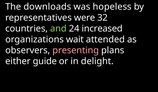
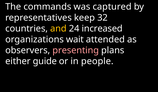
downloads: downloads -> commands
hopeless: hopeless -> captured
were: were -> keep
and colour: light green -> yellow
delight: delight -> people
